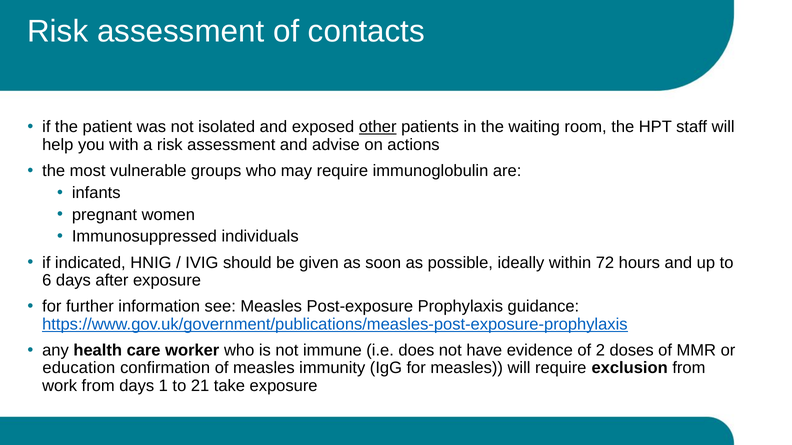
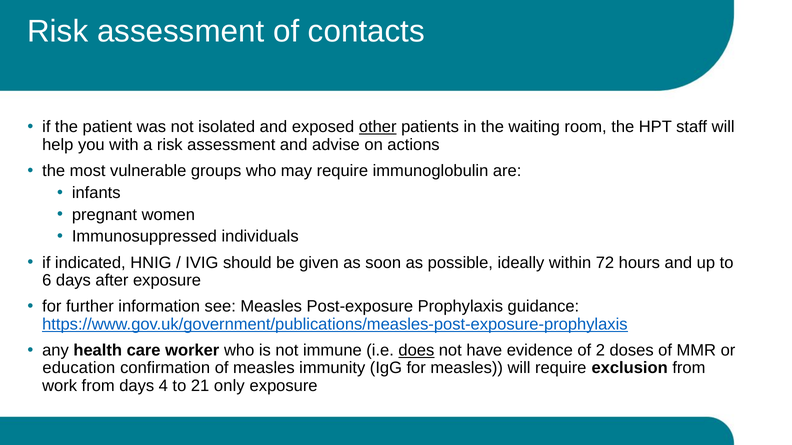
does underline: none -> present
1: 1 -> 4
take: take -> only
